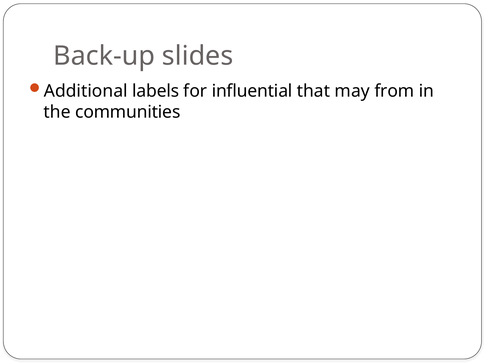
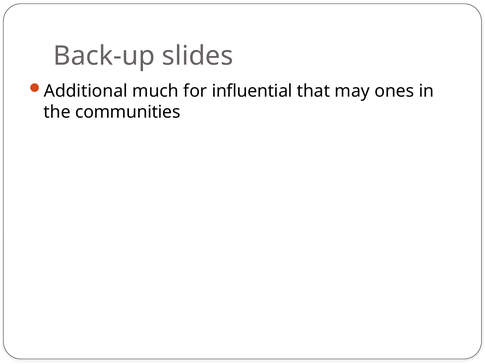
labels: labels -> much
from: from -> ones
